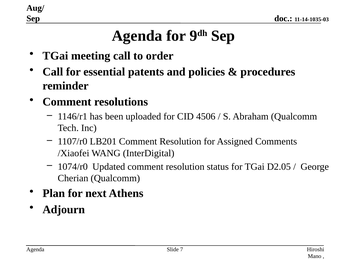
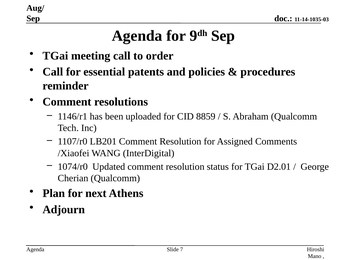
4506: 4506 -> 8859
D2.05: D2.05 -> D2.01
